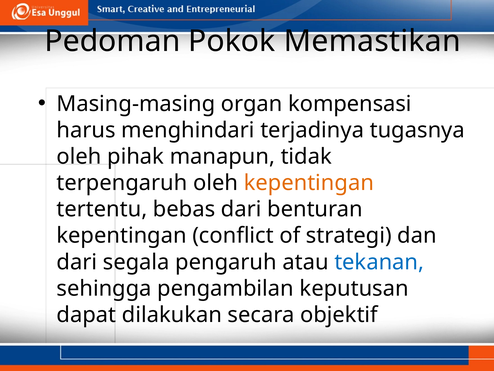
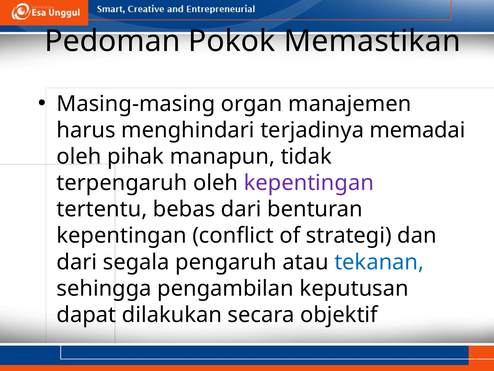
kompensasi: kompensasi -> manajemen
tugasnya: tugasnya -> memadai
kepentingan at (309, 183) colour: orange -> purple
